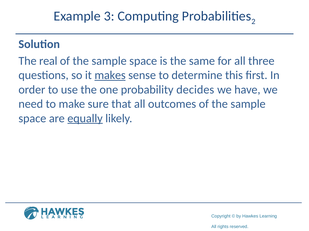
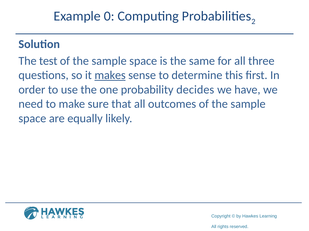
3: 3 -> 0
real: real -> test
equally underline: present -> none
